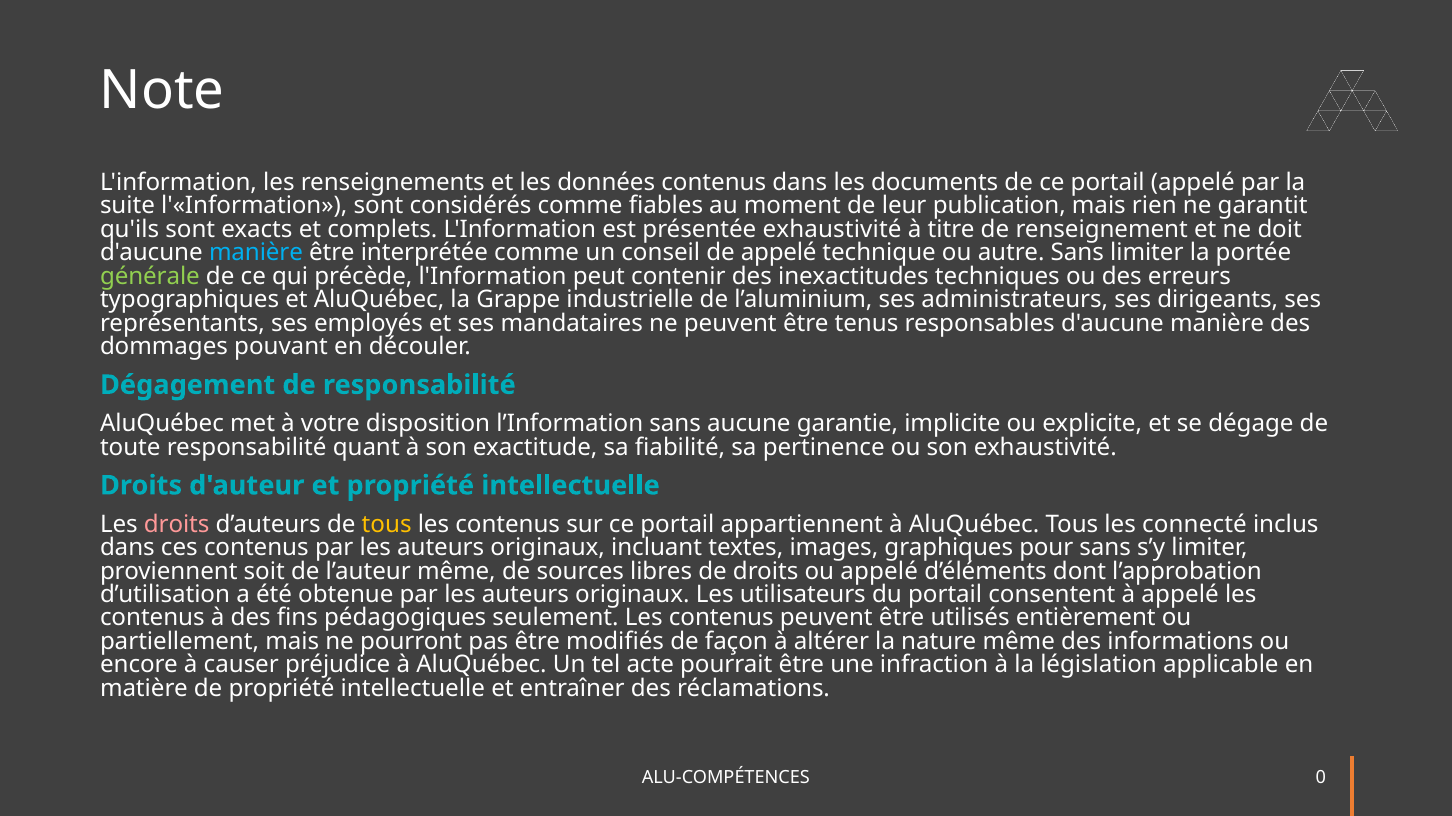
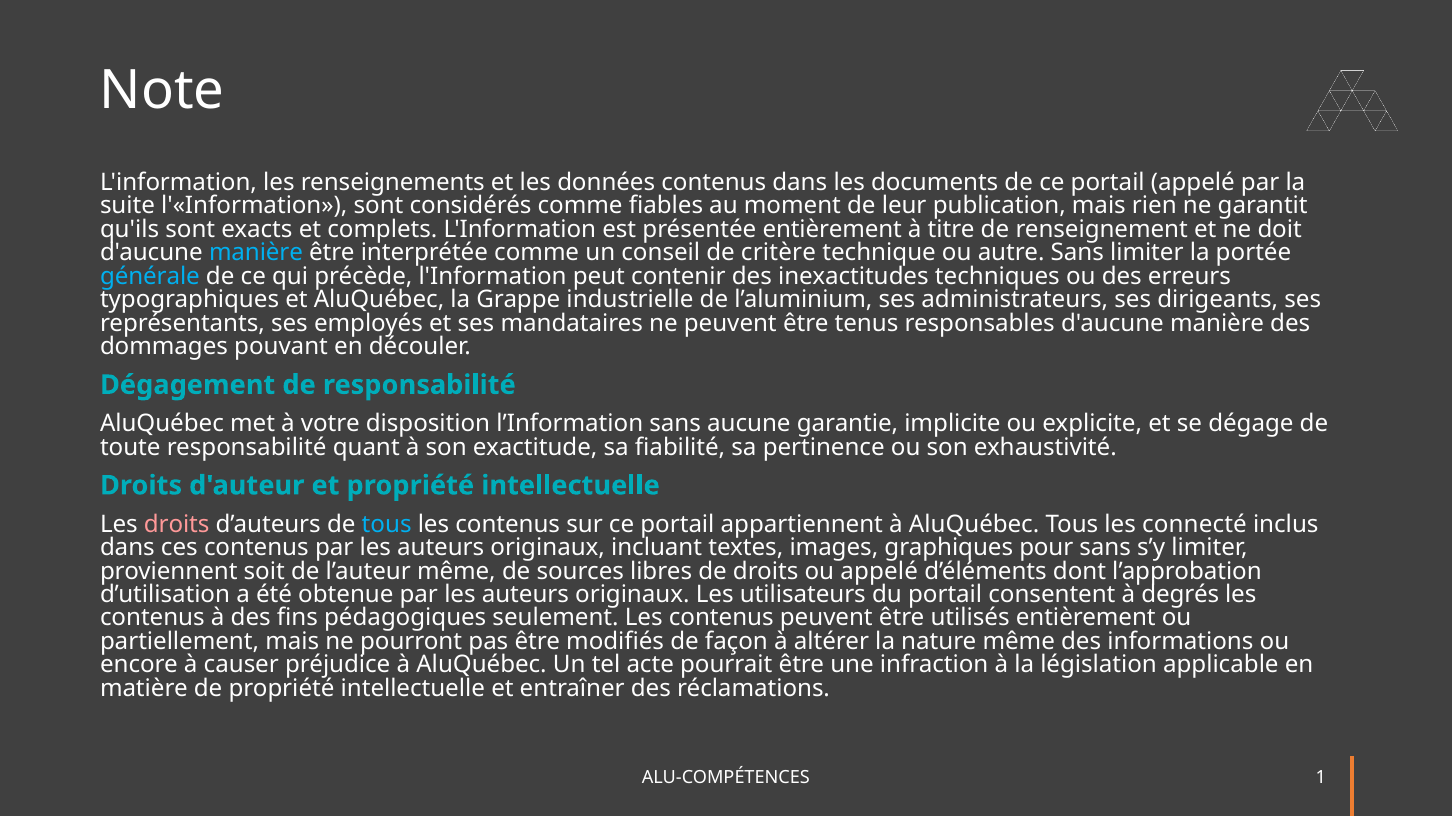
présentée exhaustivité: exhaustivité -> entièrement
de appelé: appelé -> critère
générale colour: light green -> light blue
tous at (387, 525) colour: yellow -> light blue
à appelé: appelé -> degrés
0: 0 -> 1
